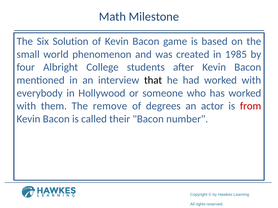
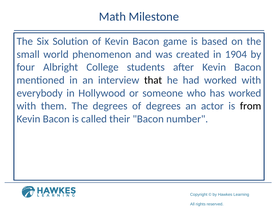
1985: 1985 -> 1904
The remove: remove -> degrees
from colour: red -> black
